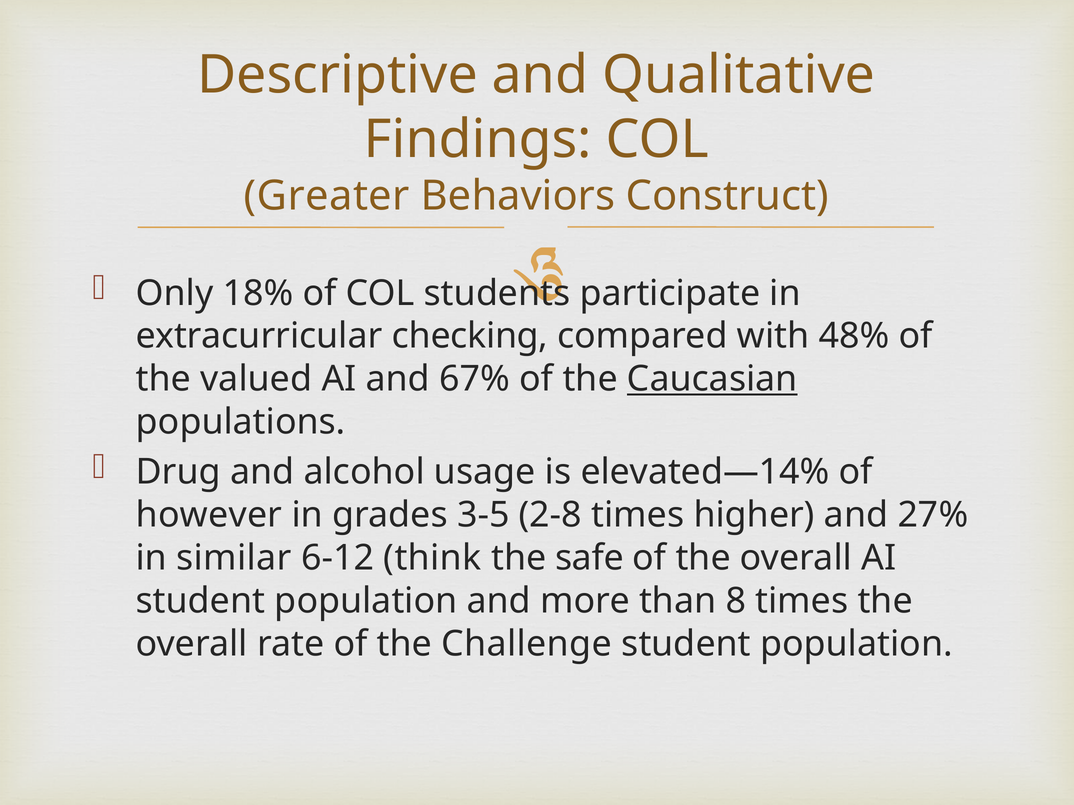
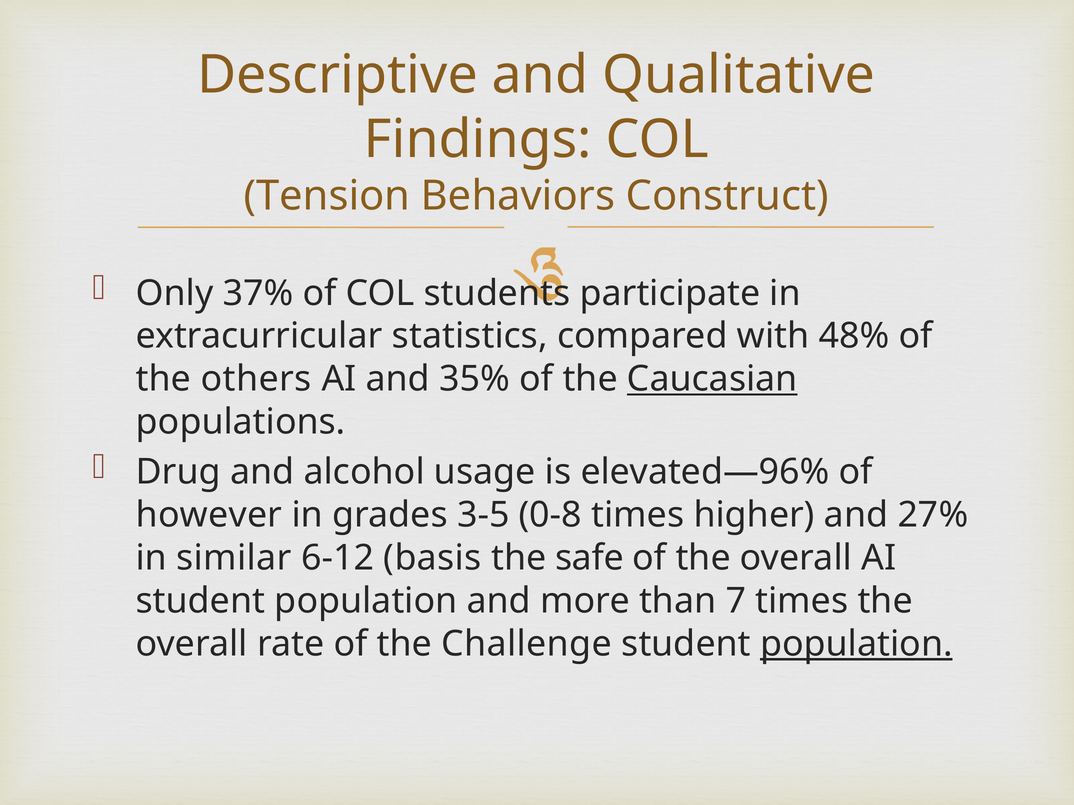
Greater: Greater -> Tension
18%: 18% -> 37%
checking: checking -> statistics
valued: valued -> others
67%: 67% -> 35%
elevated—14%: elevated—14% -> elevated—96%
2-8: 2-8 -> 0-8
think: think -> basis
8: 8 -> 7
population at (856, 644) underline: none -> present
